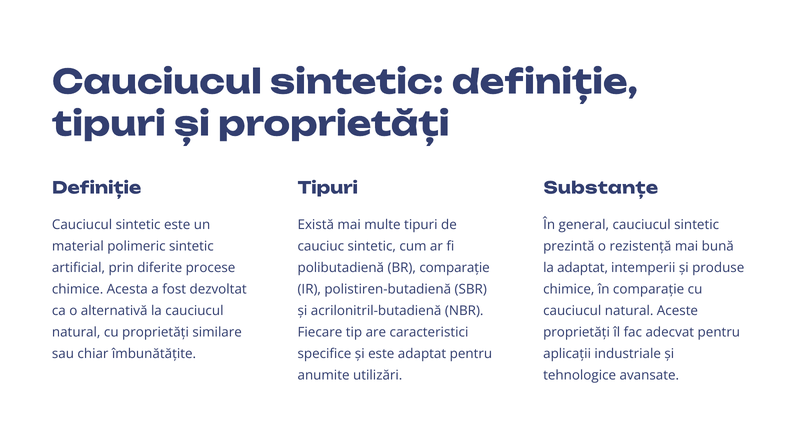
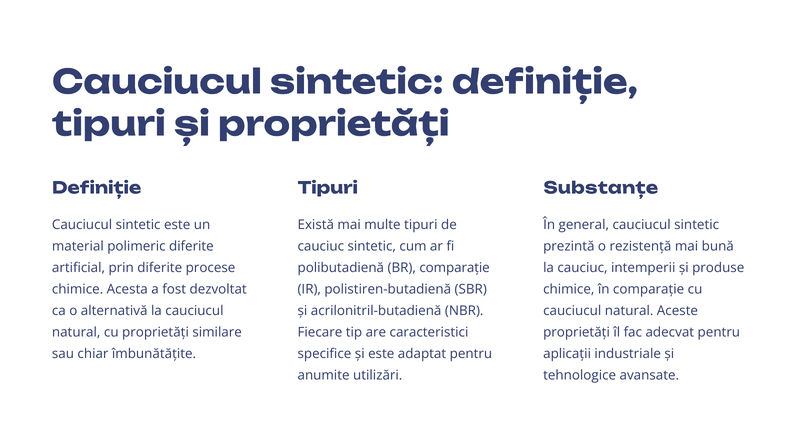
polimeric sintetic: sintetic -> diferite
la adaptat: adaptat -> cauciuc
